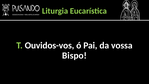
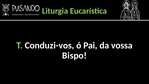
Ouvidos-vos: Ouvidos-vos -> Conduzi-vos
